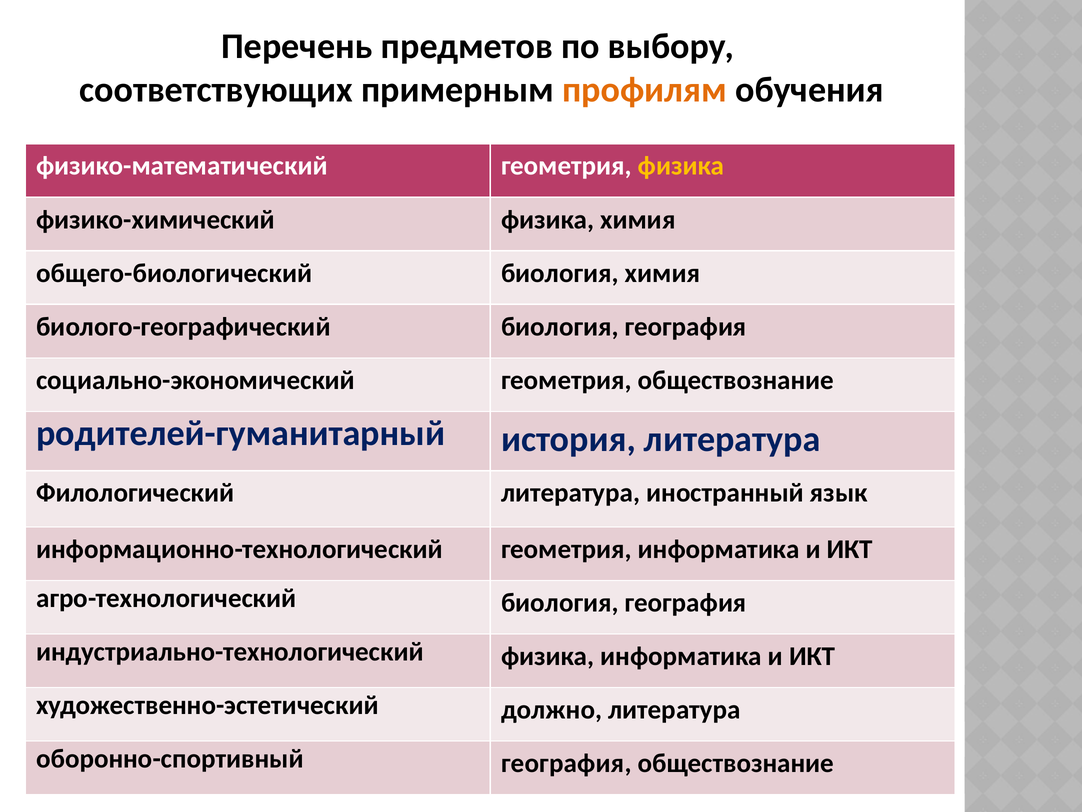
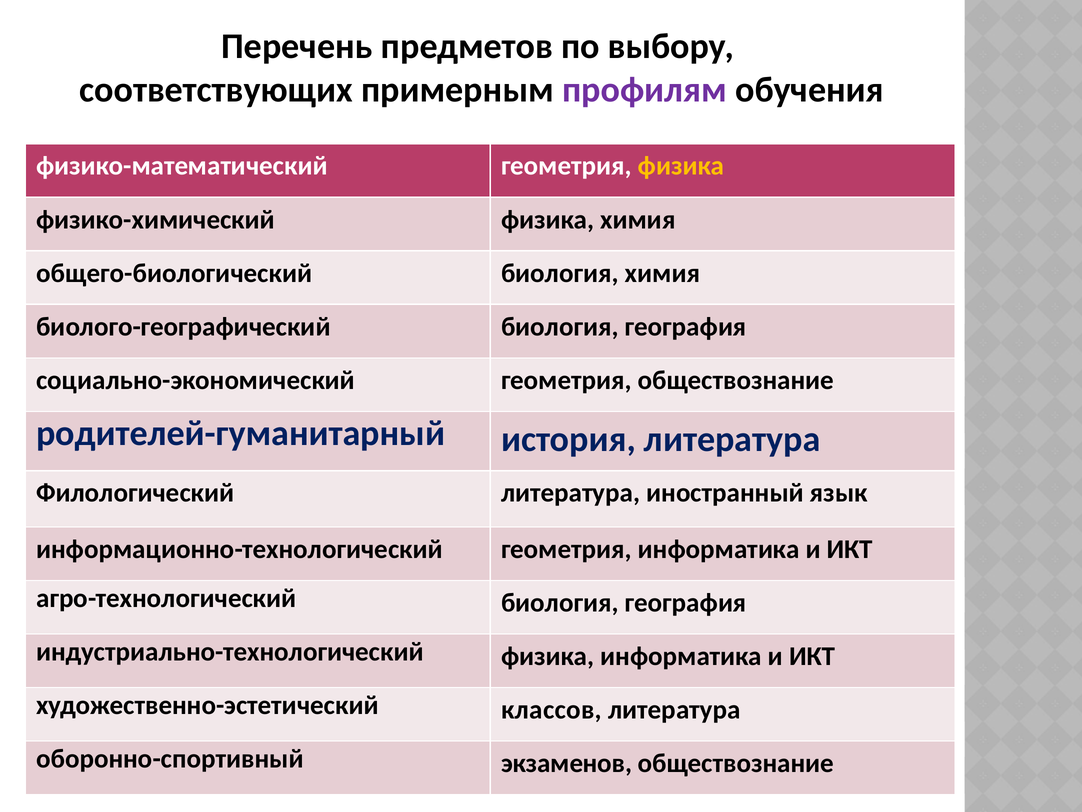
профилям at (645, 90) colour: orange -> purple
должно: должно -> классов
оборонно-спортивный география: география -> экзаменов
